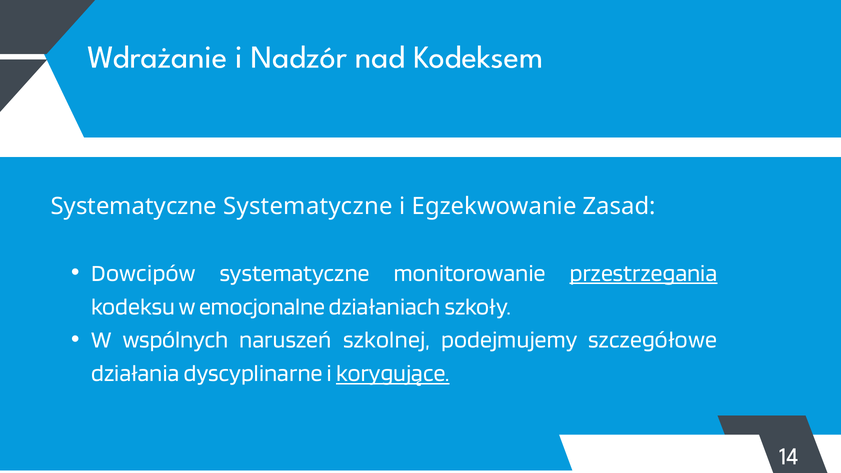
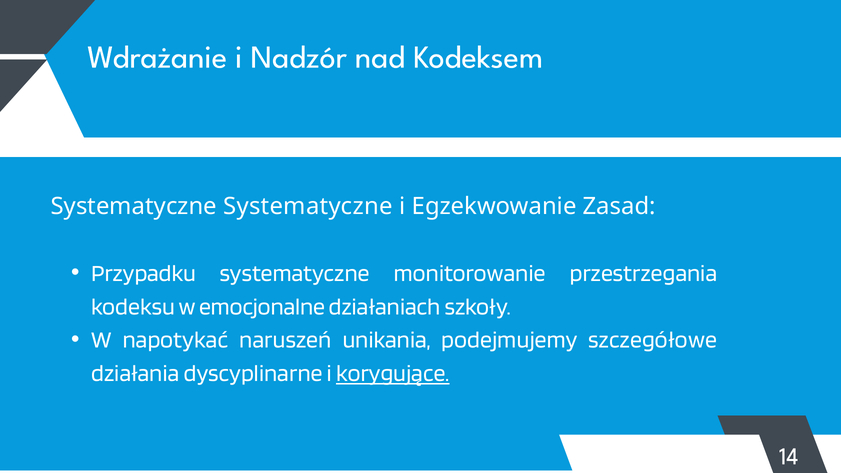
Dowcipów: Dowcipów -> Przypadku
przestrzegania underline: present -> none
wspólnych: wspólnych -> napotykać
szkolnej: szkolnej -> unikania
